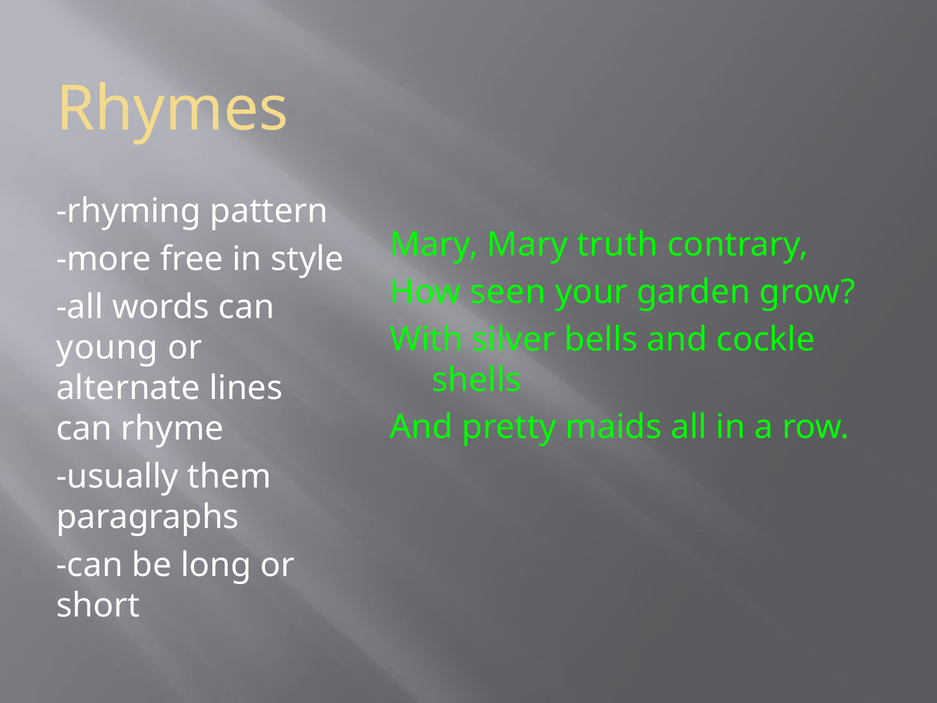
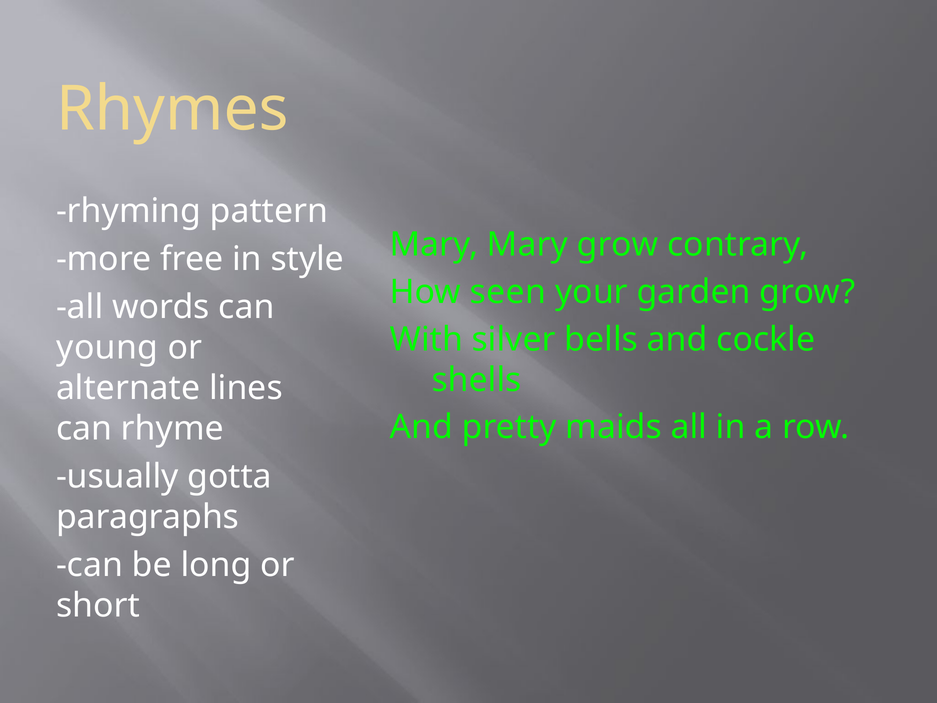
Mary truth: truth -> grow
them: them -> gotta
